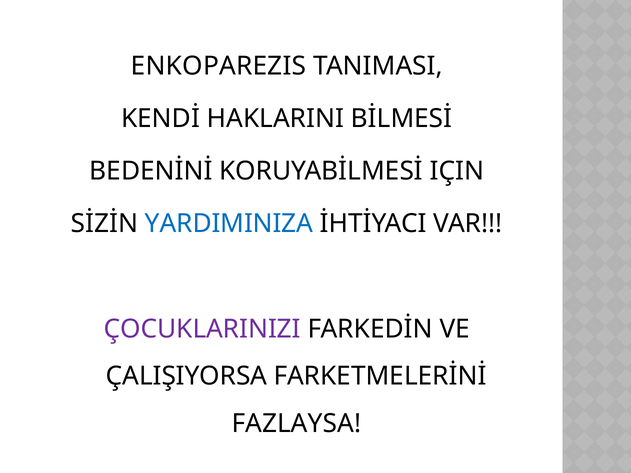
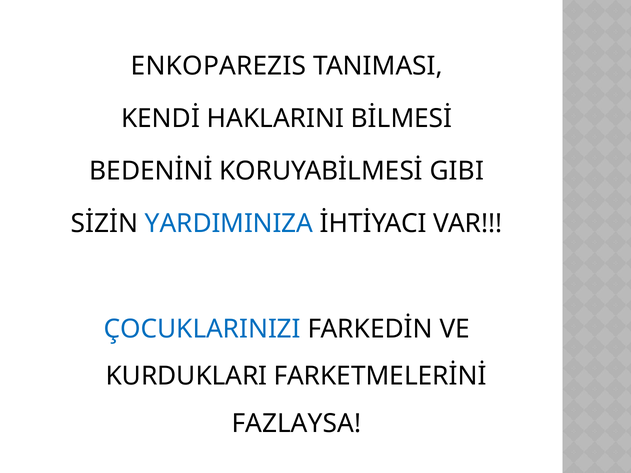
IÇIN: IÇIN -> GIBI
ÇOCUKLARINIZI colour: purple -> blue
ÇALIŞIYORSA: ÇALIŞIYORSA -> KURDUKLARI
